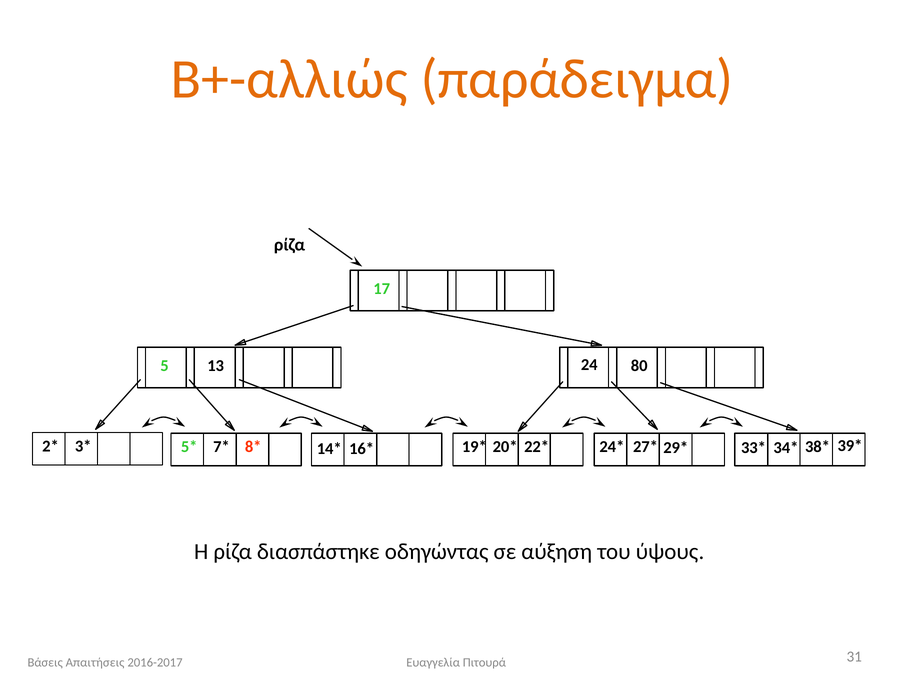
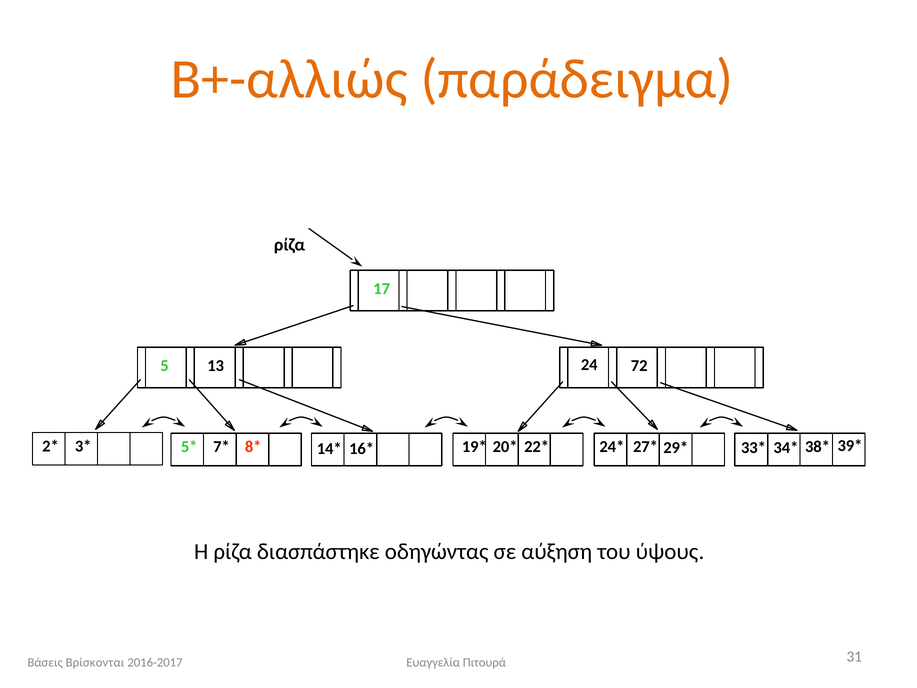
80: 80 -> 72
Απαιτήσεις: Απαιτήσεις -> Βρίσκονται
